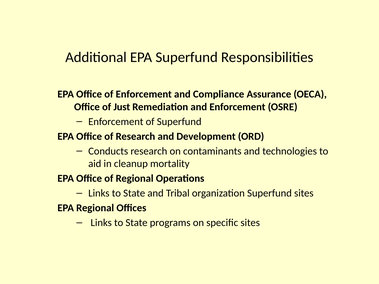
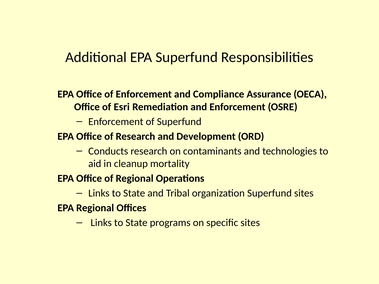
Just: Just -> Esri
